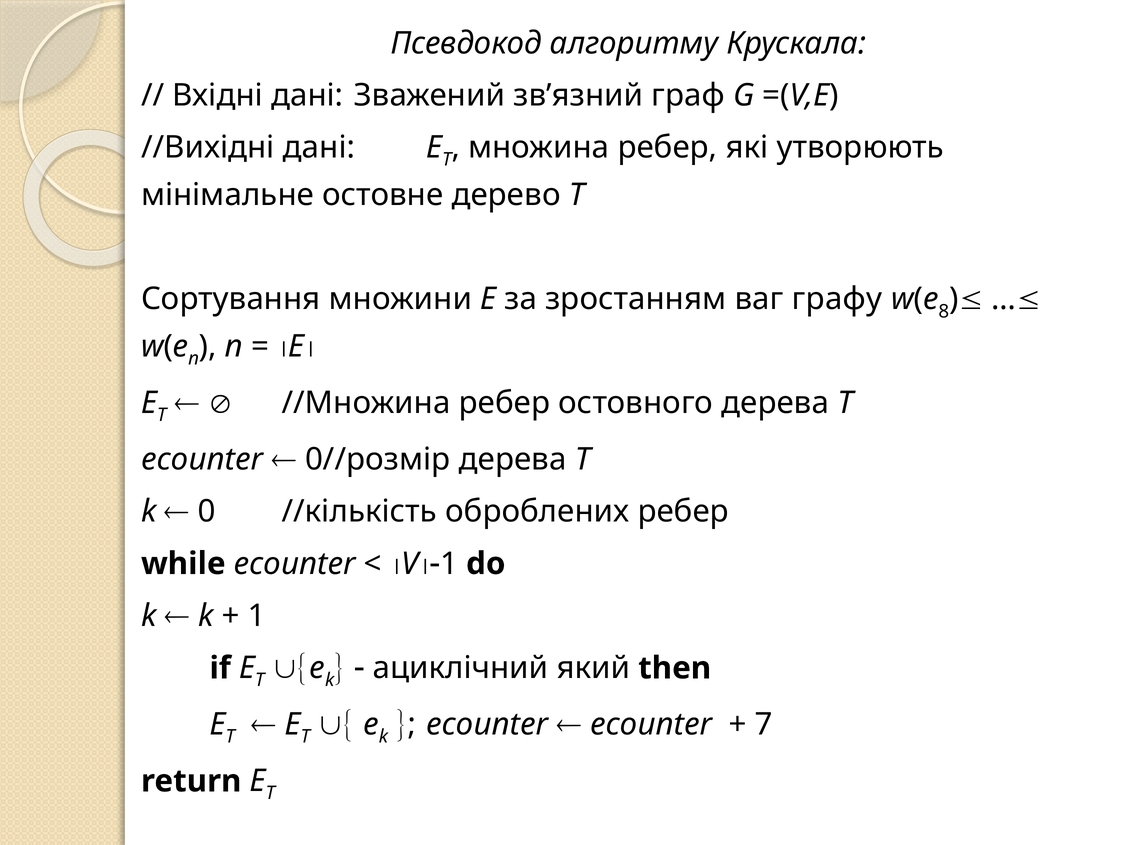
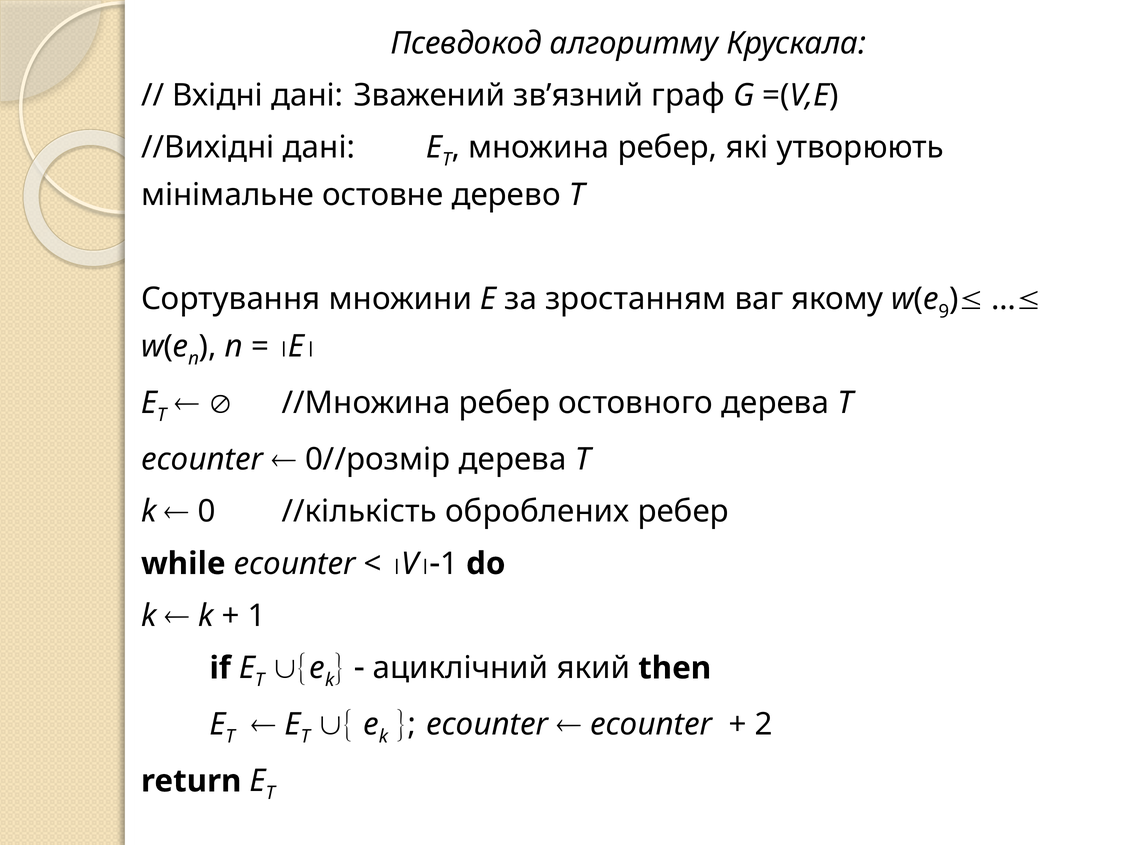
графу: графу -> якому
8: 8 -> 9
7: 7 -> 2
